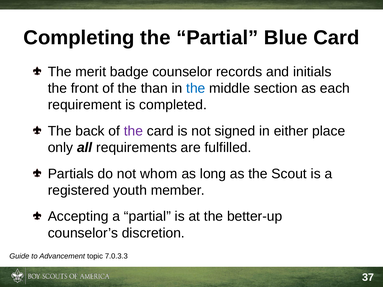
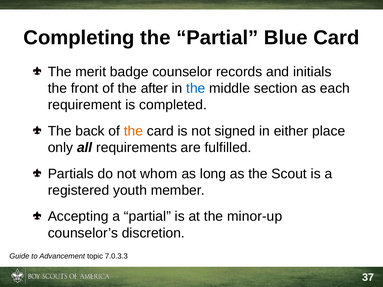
than: than -> after
the at (133, 131) colour: purple -> orange
better-up: better-up -> minor-up
